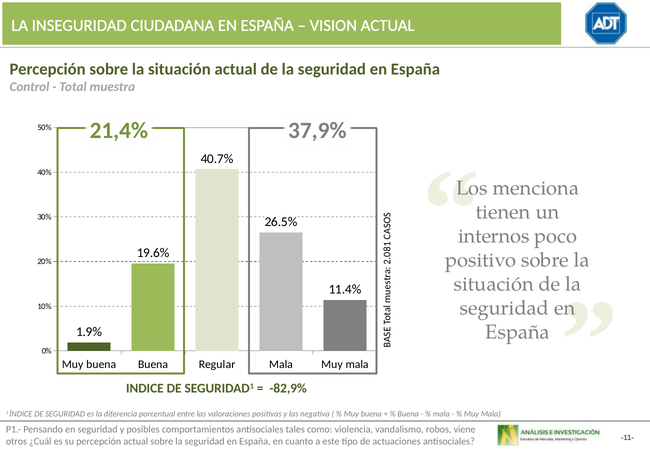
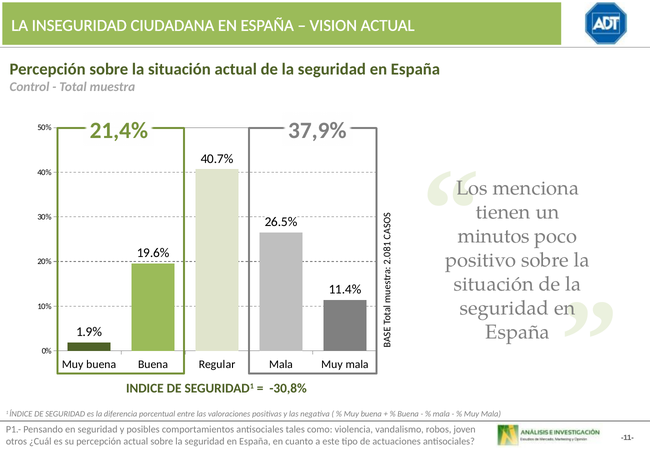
internos: internos -> minutos
-82,9%: -82,9% -> -30,8%
viene: viene -> joven
